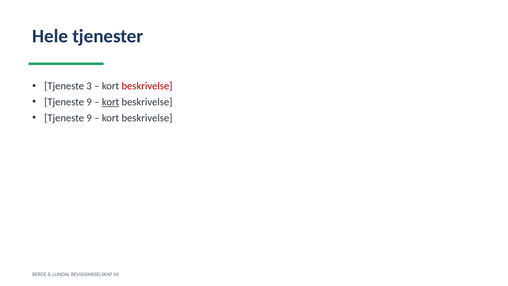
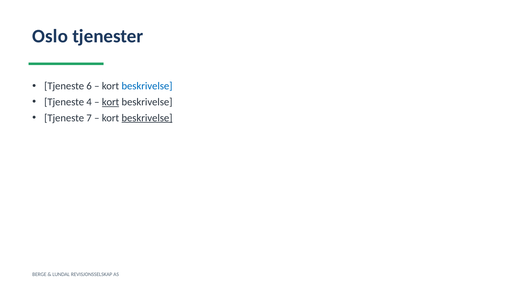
Hele: Hele -> Oslo
3: 3 -> 6
beskrivelse at (147, 86) colour: red -> blue
9 at (89, 102): 9 -> 4
9 at (89, 118): 9 -> 7
beskrivelse at (147, 118) underline: none -> present
